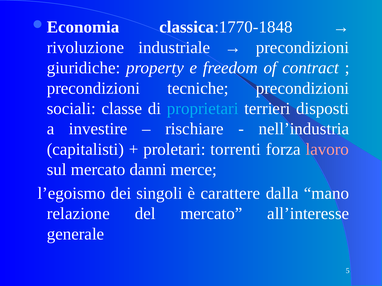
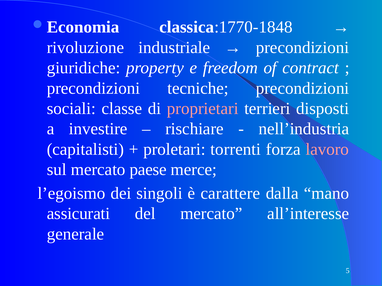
proprietari colour: light blue -> pink
danni: danni -> paese
relazione: relazione -> assicurati
